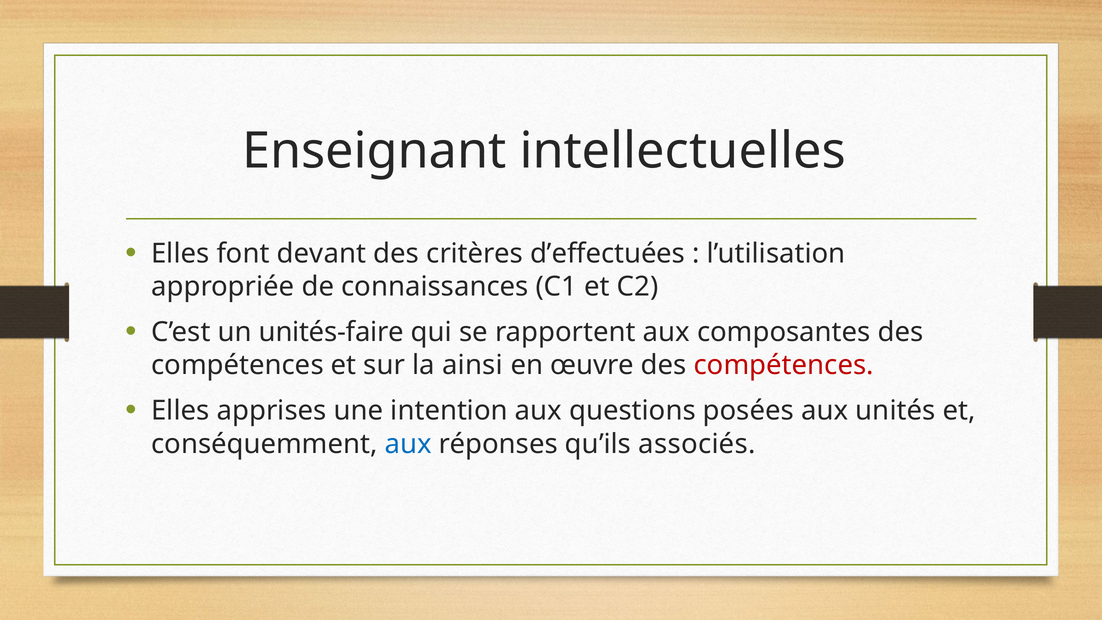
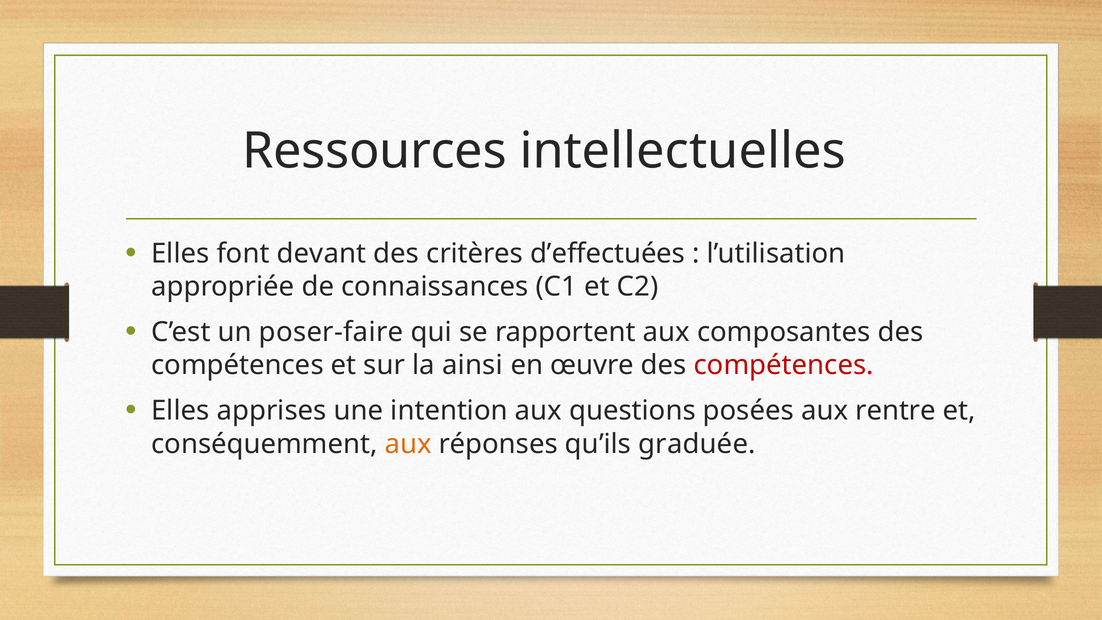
Enseignant: Enseignant -> Ressources
unités-faire: unités-faire -> poser-faire
unités: unités -> rentre
aux at (408, 444) colour: blue -> orange
associés: associés -> graduée
